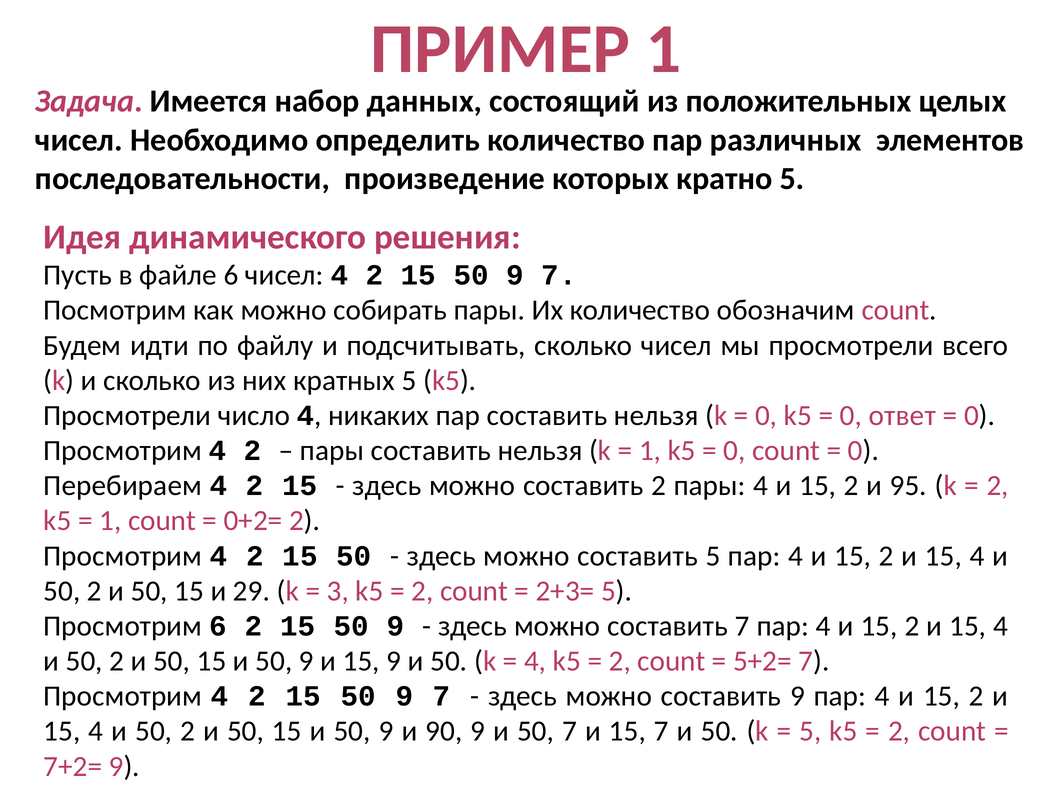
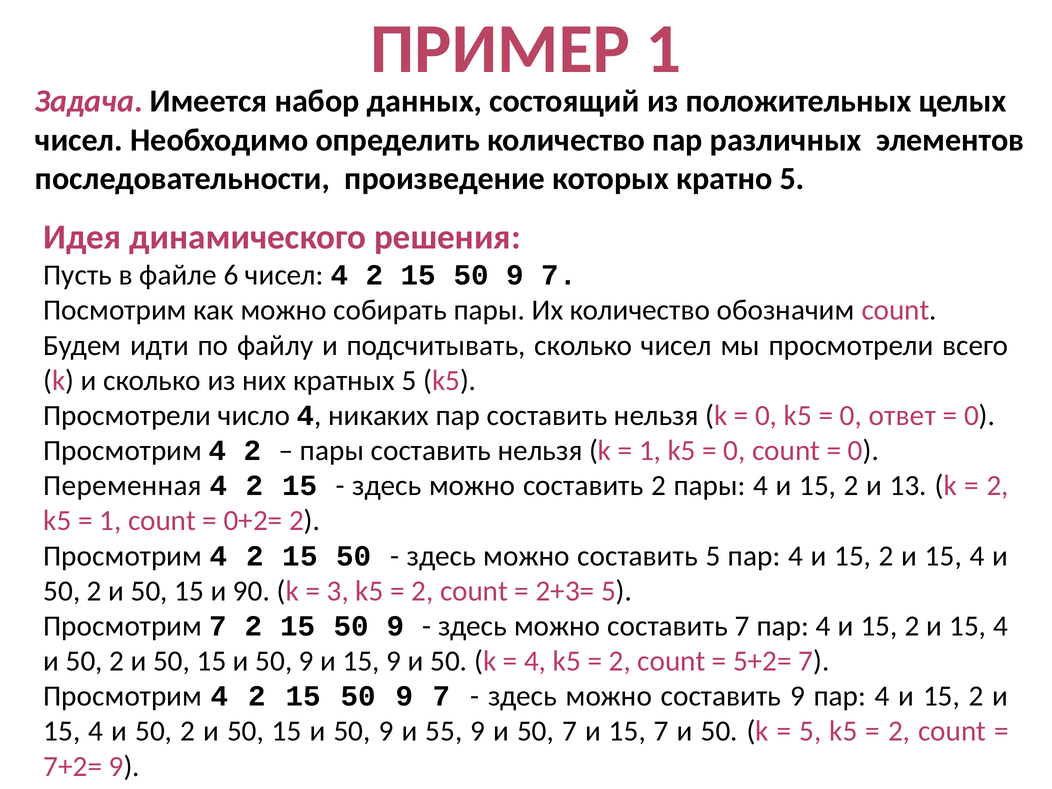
Перебираем: Перебираем -> Переменная
95: 95 -> 13
29: 29 -> 90
Просмотрим 6: 6 -> 7
90: 90 -> 55
